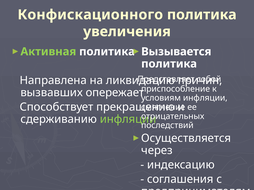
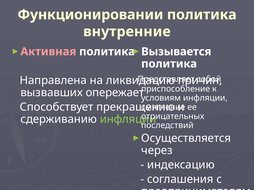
Конфискационного: Конфискационного -> Функционировании
увеличения: увеличения -> внутренние
Активная colour: light green -> pink
